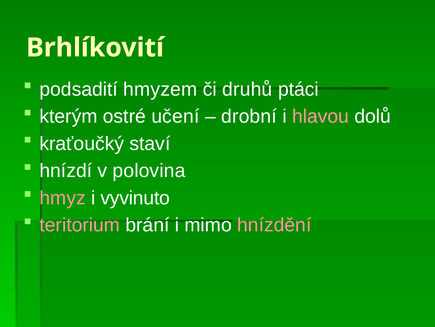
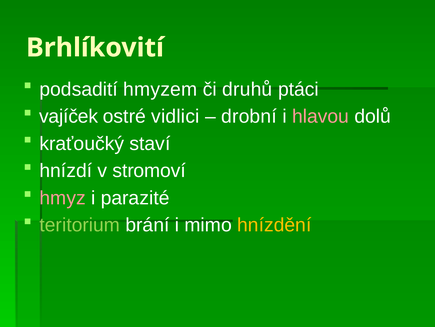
kterým: kterým -> vajíček
učení: učení -> vidlici
polovina: polovina -> stromoví
vyvinuto: vyvinuto -> parazité
teritorium colour: pink -> light green
hnízdění colour: pink -> yellow
